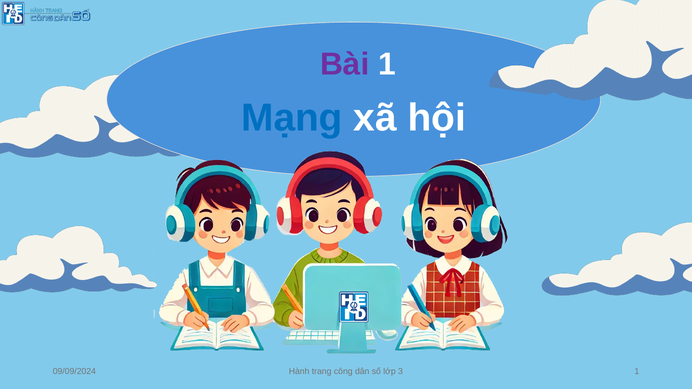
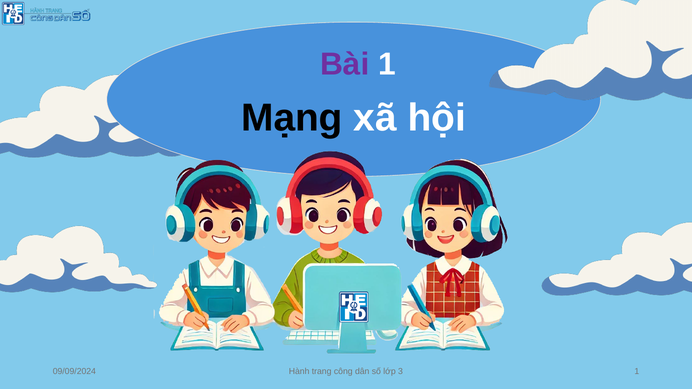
Mạng colour: blue -> black
